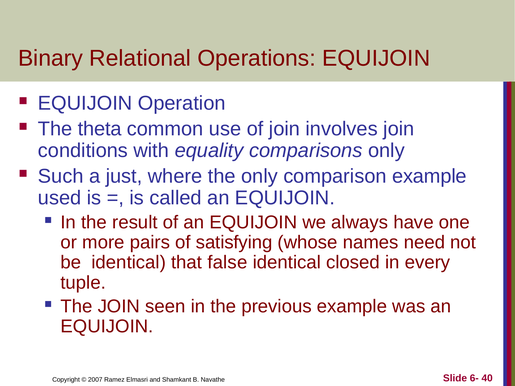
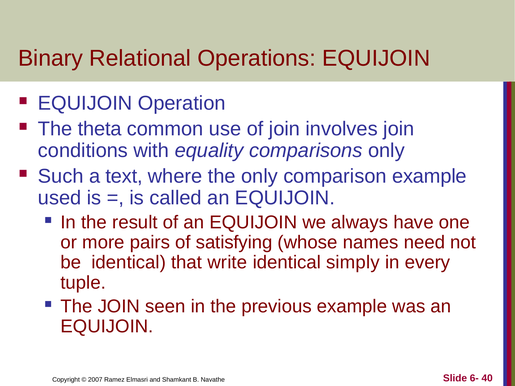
just: just -> text
false: false -> write
closed: closed -> simply
